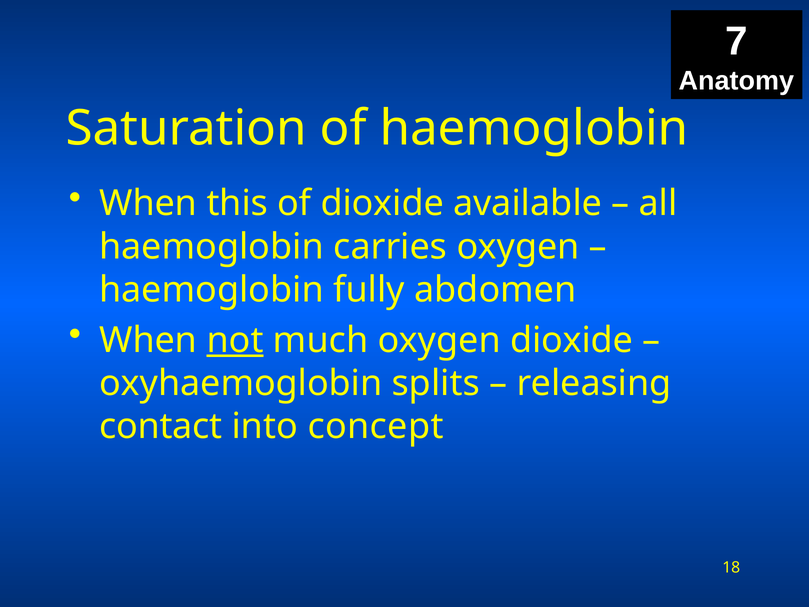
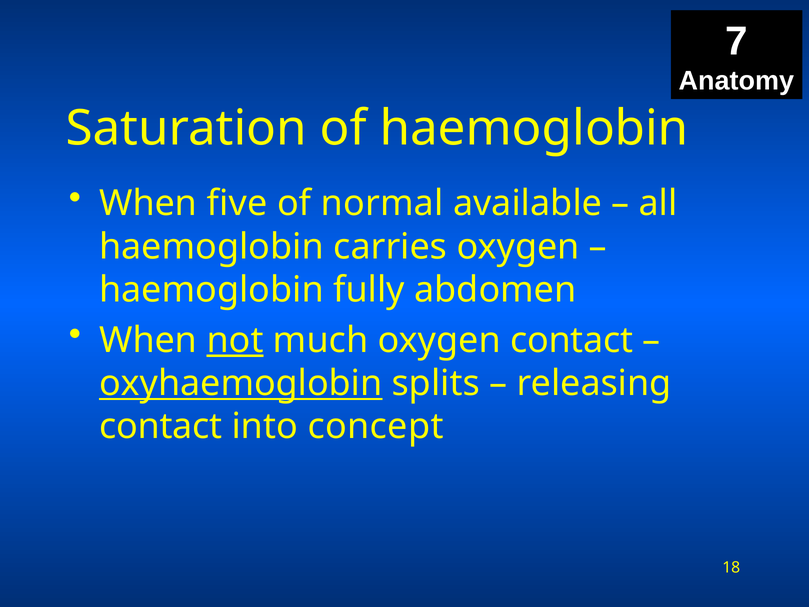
this: this -> five
of dioxide: dioxide -> normal
oxygen dioxide: dioxide -> contact
oxyhaemoglobin underline: none -> present
